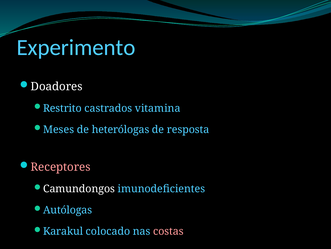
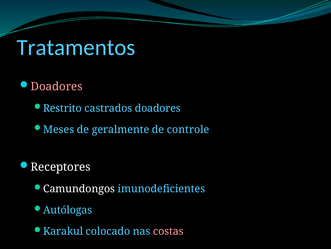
Experimento: Experimento -> Tratamentos
Doadores at (57, 86) colour: white -> pink
castrados vitamina: vitamina -> doadores
heterólogas: heterólogas -> geralmente
resposta: resposta -> controle
Receptores colour: pink -> white
